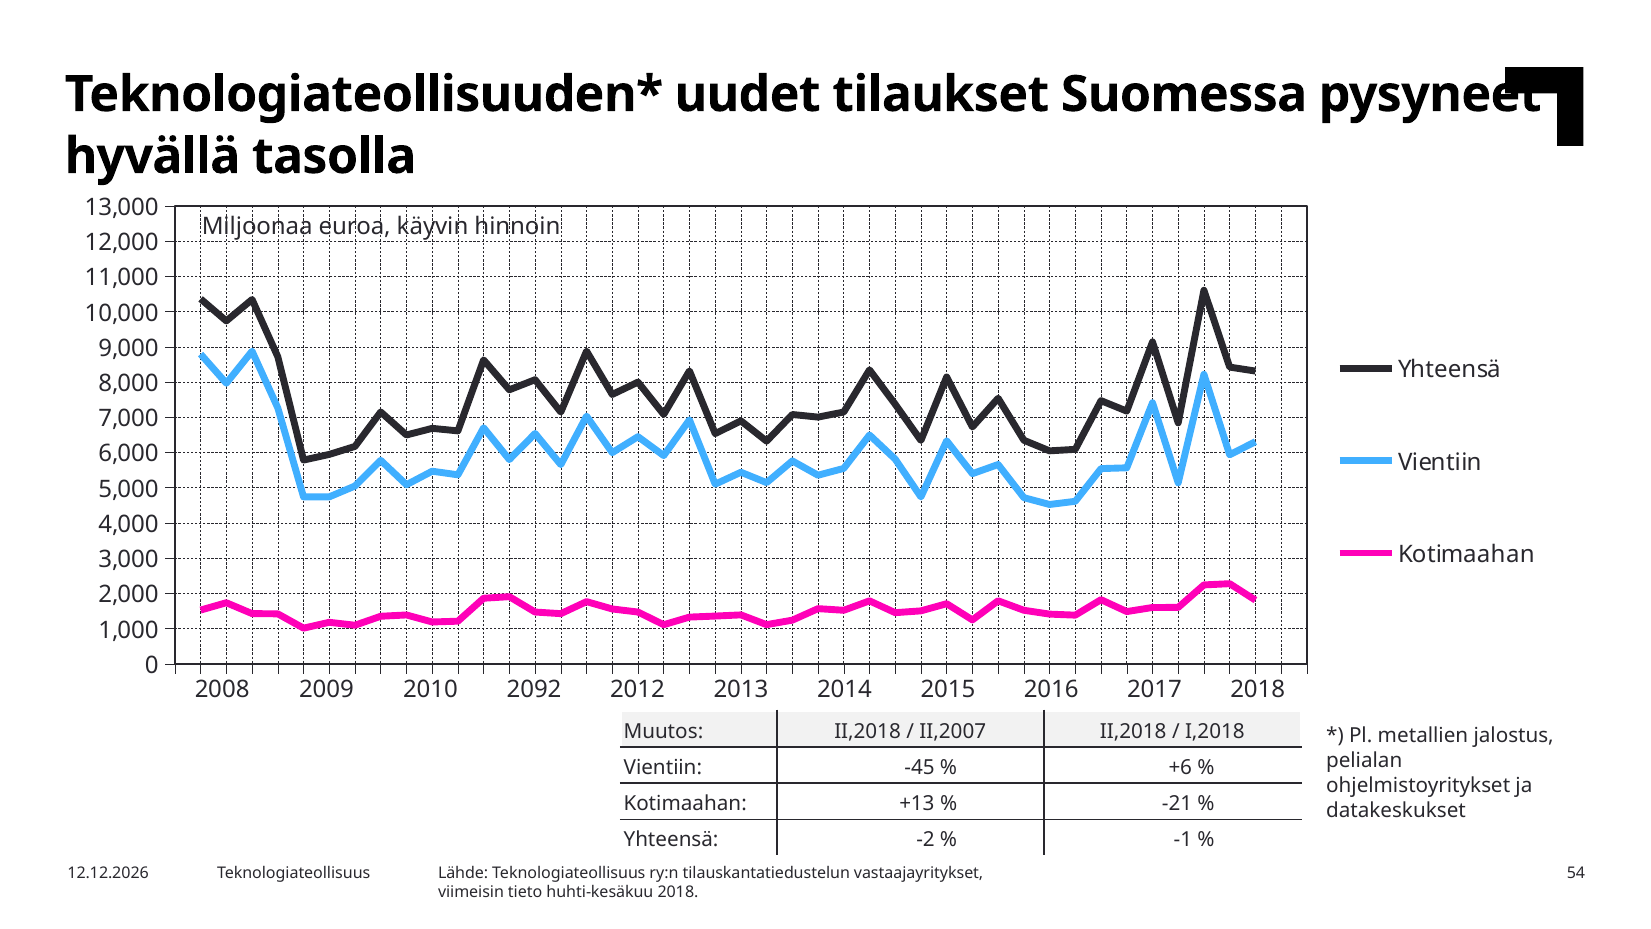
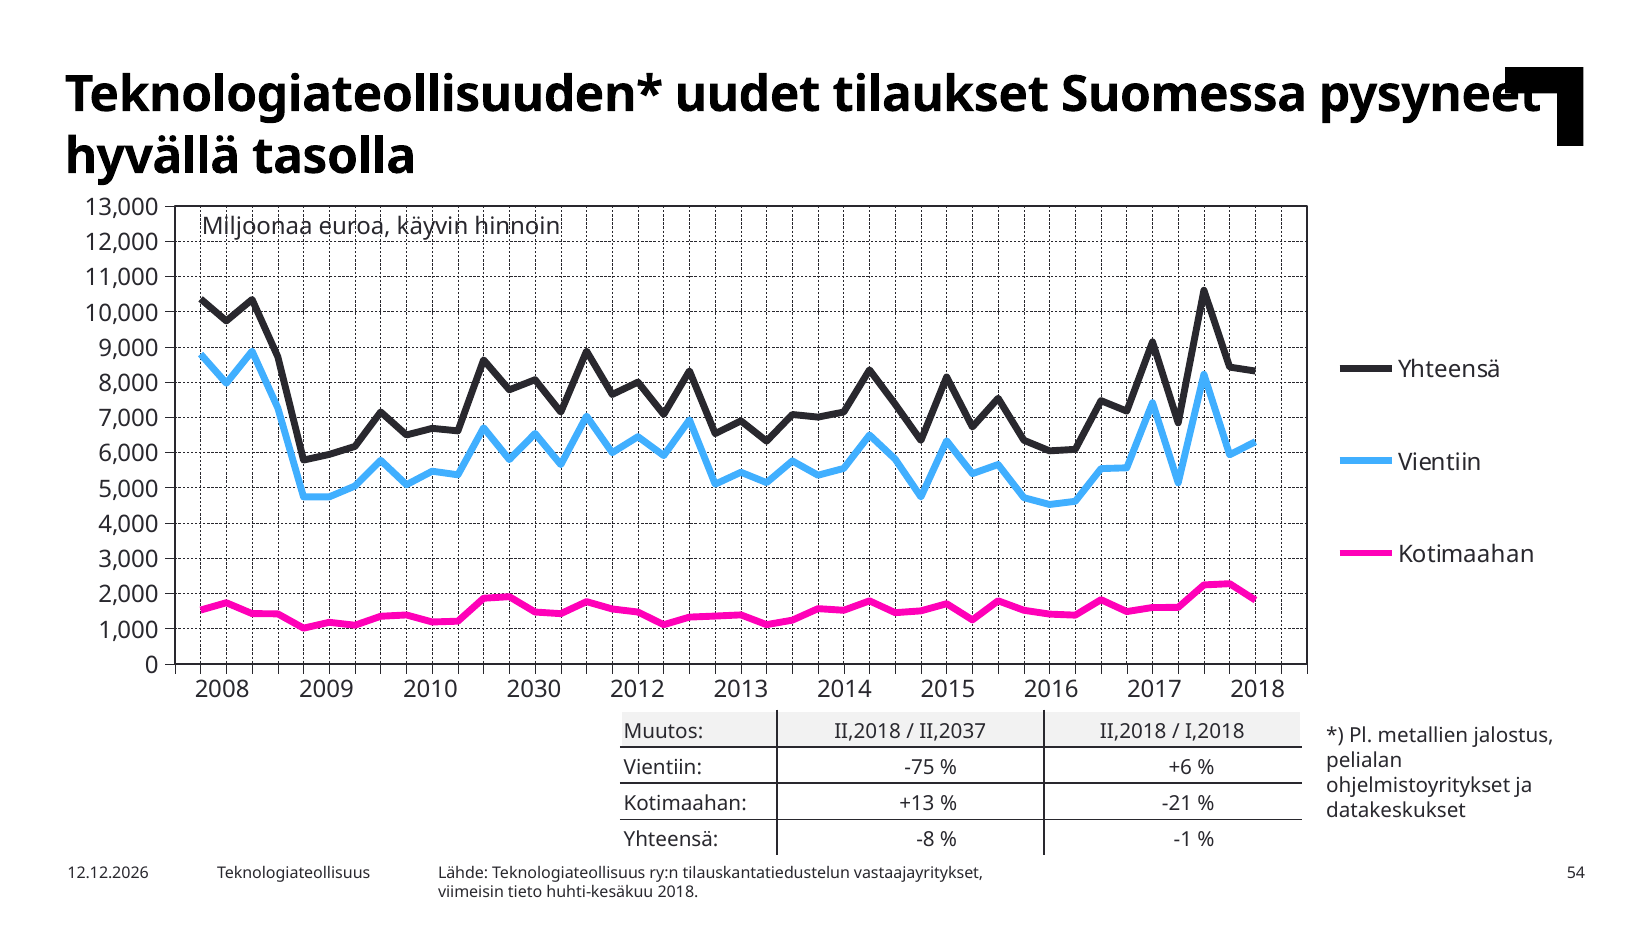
2092: 2092 -> 2030
II,2007: II,2007 -> II,2037
-45: -45 -> -75
-2: -2 -> -8
